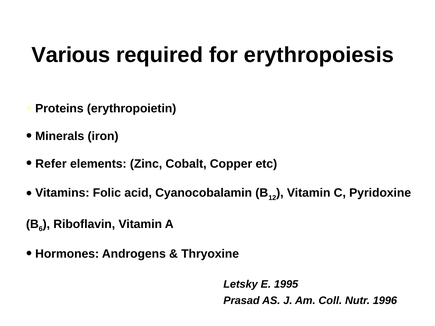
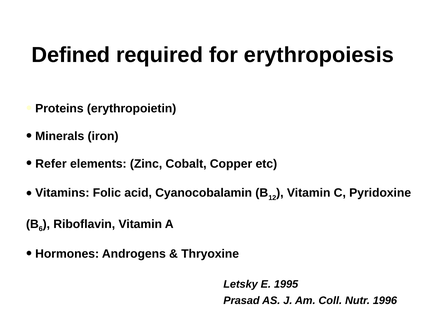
Various: Various -> Defined
